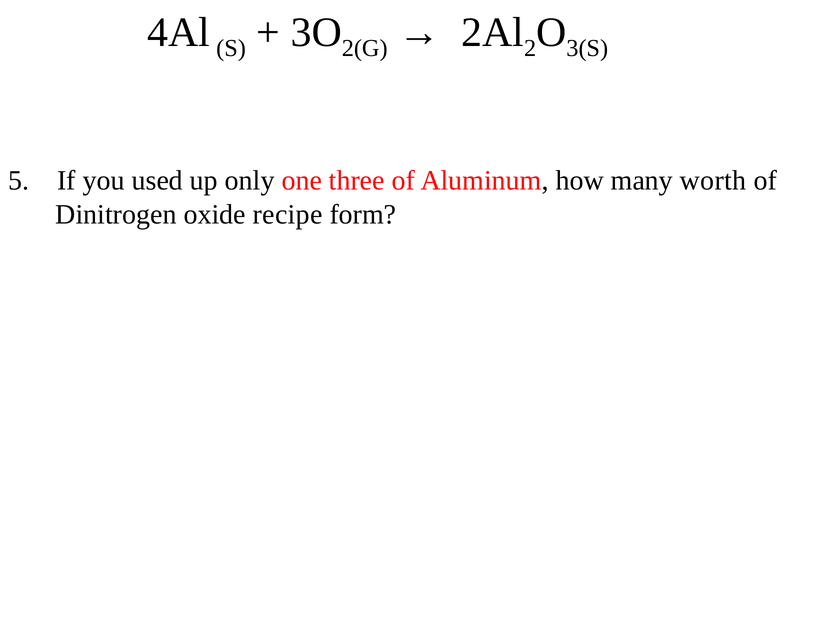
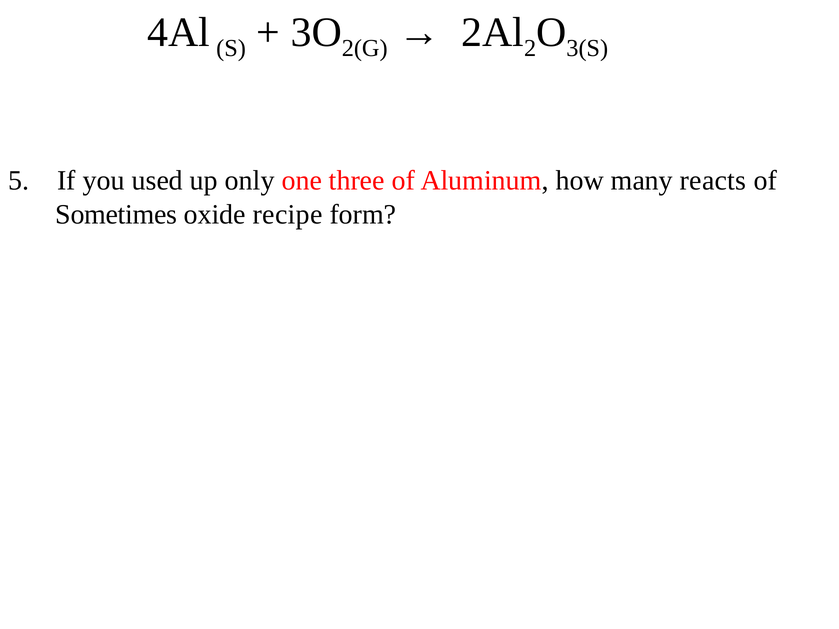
worth: worth -> reacts
Dinitrogen: Dinitrogen -> Sometimes
